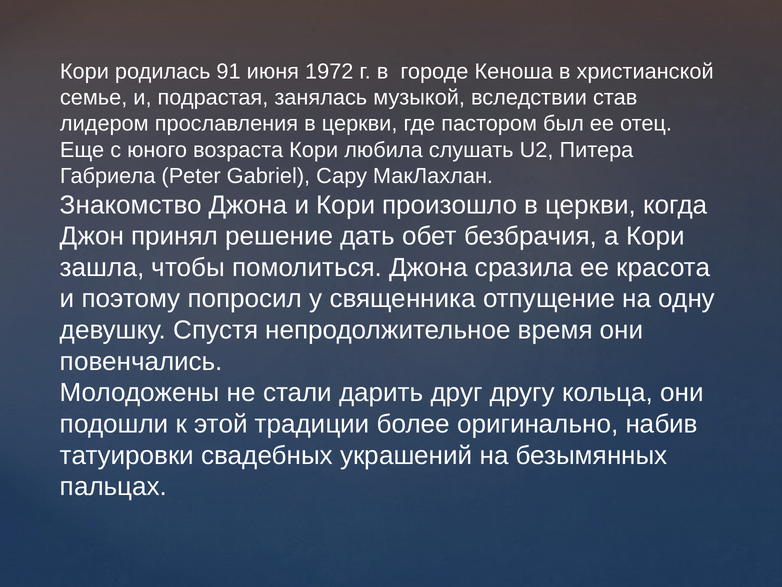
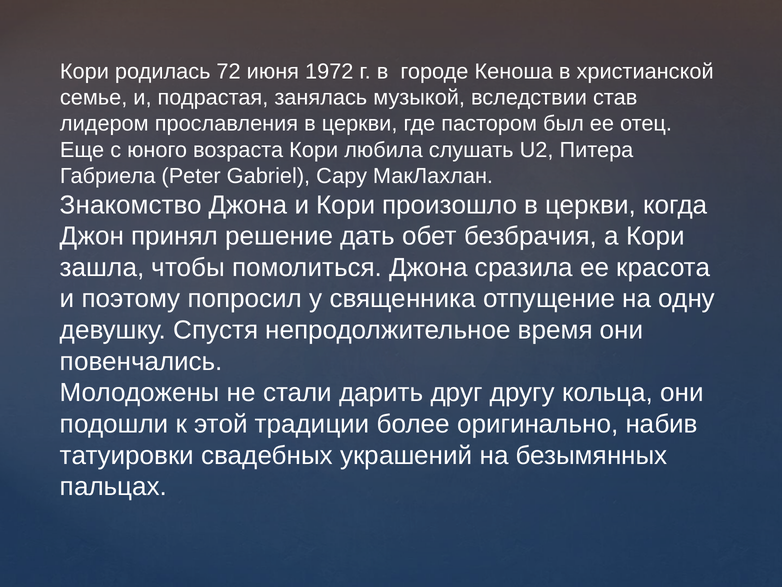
91: 91 -> 72
